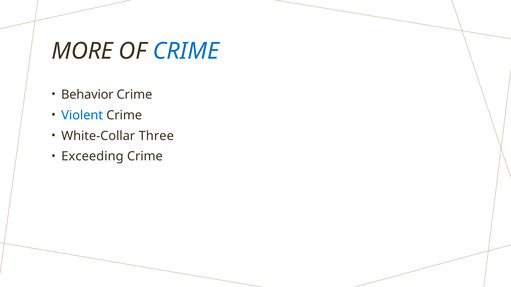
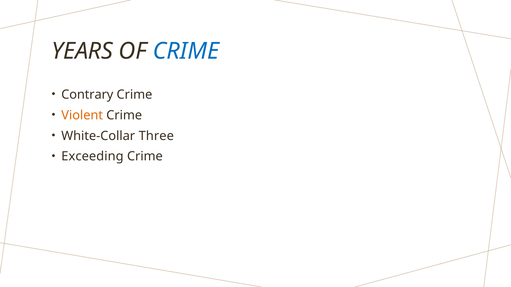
MORE: MORE -> YEARS
Behavior: Behavior -> Contrary
Violent colour: blue -> orange
